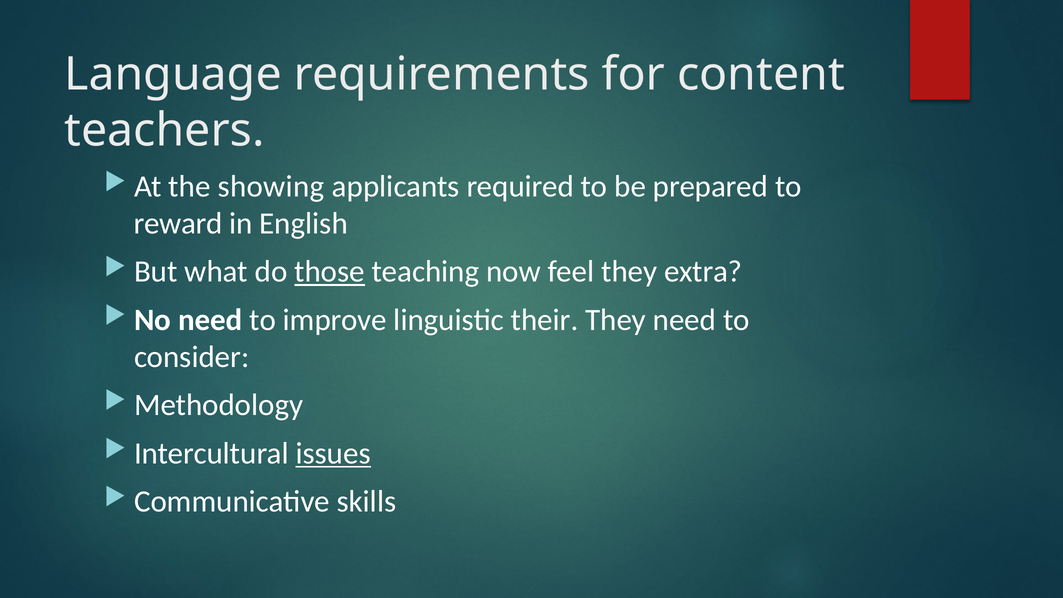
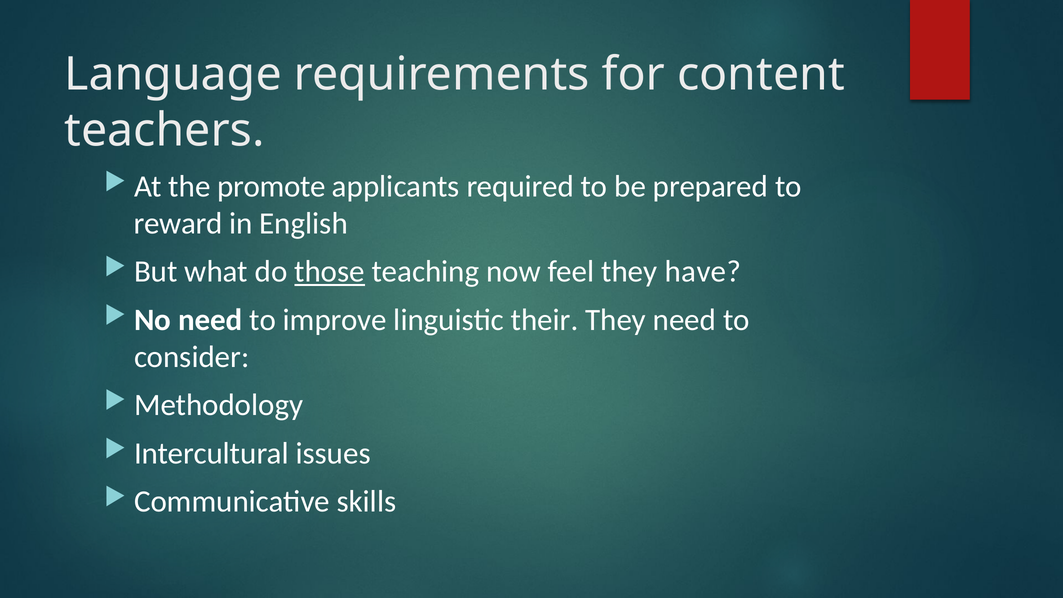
showing: showing -> promote
extra: extra -> have
issues underline: present -> none
